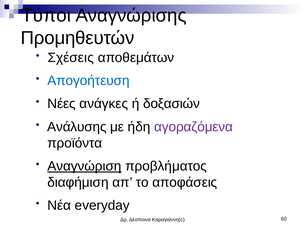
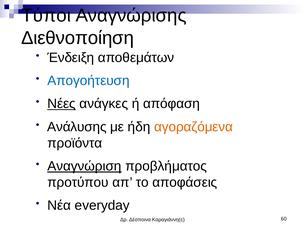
Προμηθευτών: Προμηθευτών -> Διεθνοποίηση
Σχέσεις: Σχέσεις -> Ένδειξη
Νέες underline: none -> present
δοξασιών: δοξασιών -> απόφαση
αγοραζόμενα colour: purple -> orange
διαφήμιση: διαφήμιση -> προτύπου
